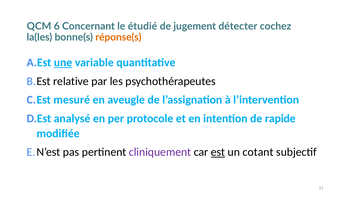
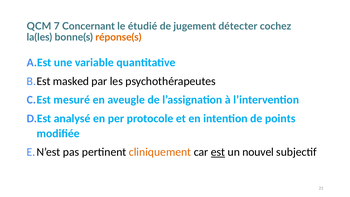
6: 6 -> 7
une underline: present -> none
relative: relative -> masked
rapide: rapide -> points
cliniquement colour: purple -> orange
cotant: cotant -> nouvel
